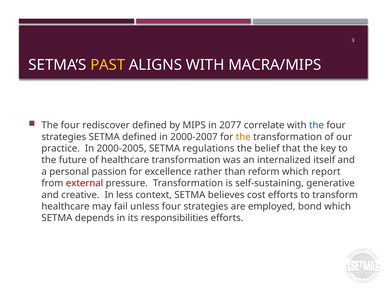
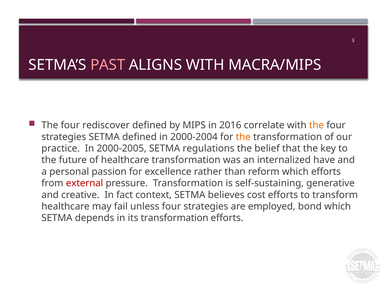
PAST colour: yellow -> pink
2077: 2077 -> 2016
the at (316, 125) colour: blue -> orange
2000-2007: 2000-2007 -> 2000-2004
itself: itself -> have
which report: report -> efforts
less: less -> fact
its responsibilities: responsibilities -> transformation
